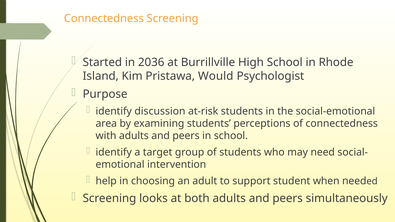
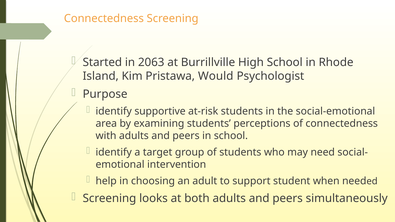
2036: 2036 -> 2063
discussion: discussion -> supportive
